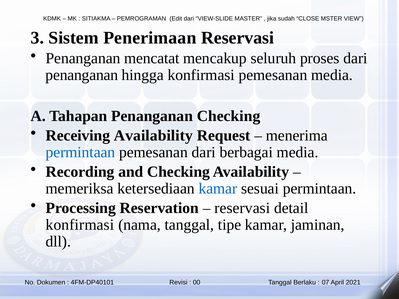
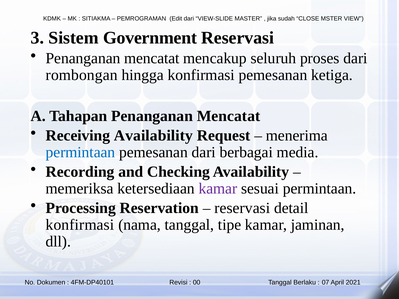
Penerimaan: Penerimaan -> Government
penanganan at (82, 75): penanganan -> rombongan
pemesanan media: media -> ketiga
Tahapan Penanganan Checking: Checking -> Mencatat
kamar at (218, 189) colour: blue -> purple
